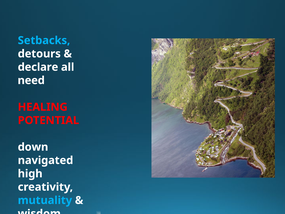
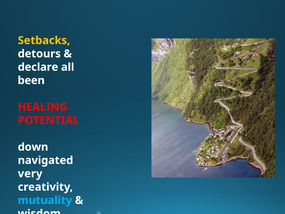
Setbacks at (44, 40) colour: light blue -> yellow
need: need -> been
high: high -> very
